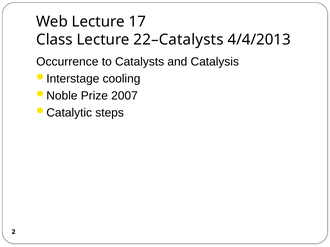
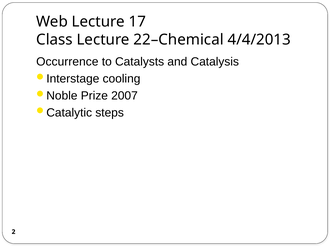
22–Catalysts: 22–Catalysts -> 22–Chemical
